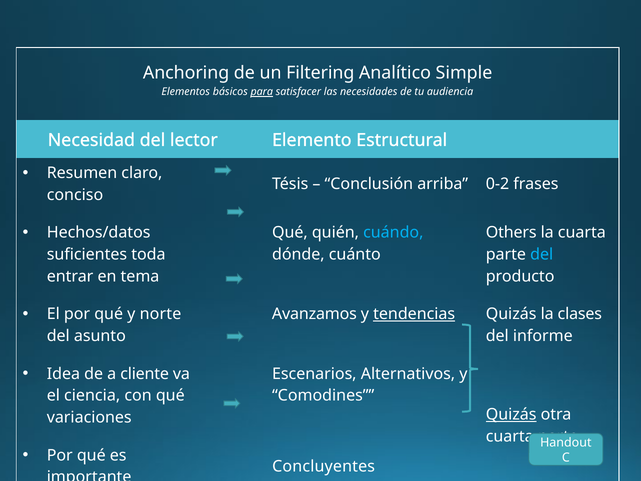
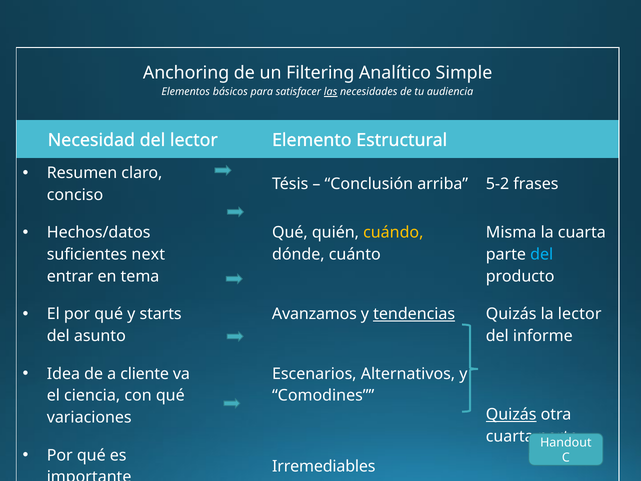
para underline: present -> none
las underline: none -> present
0-2: 0-2 -> 5-2
cuándo colour: light blue -> yellow
Others: Others -> Misma
toda: toda -> next
norte: norte -> starts
la clases: clases -> lector
Concluyentes: Concluyentes -> Irremediables
